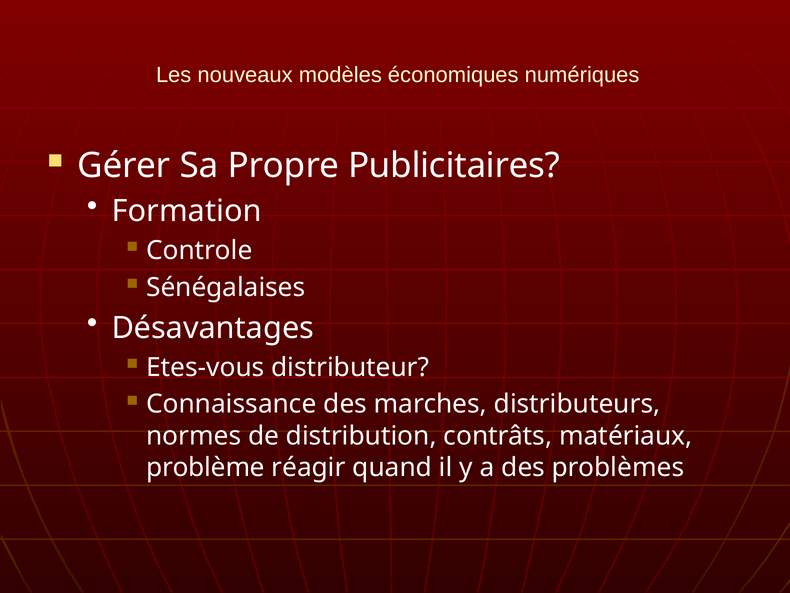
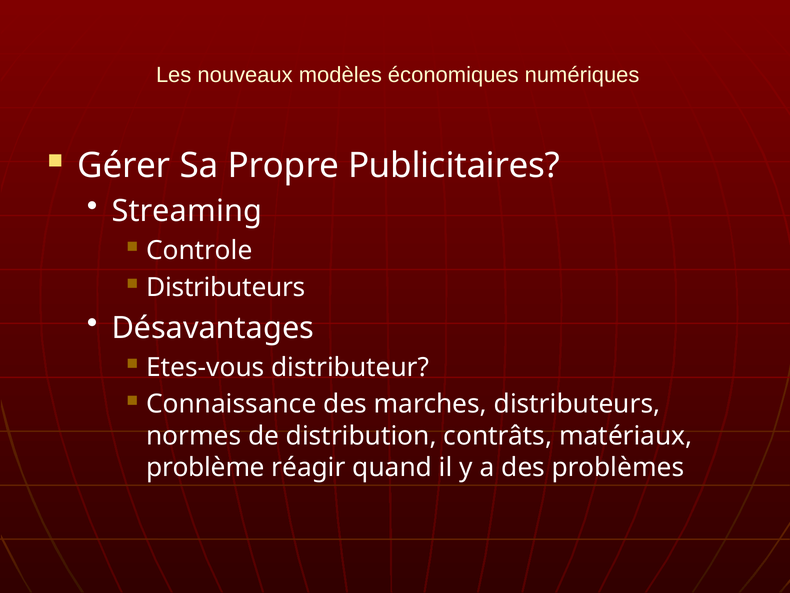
Formation: Formation -> Streaming
Sénégalaises at (226, 287): Sénégalaises -> Distributeurs
